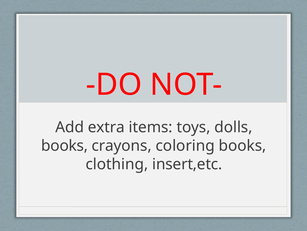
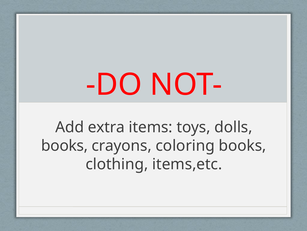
insert,etc: insert,etc -> items,etc
